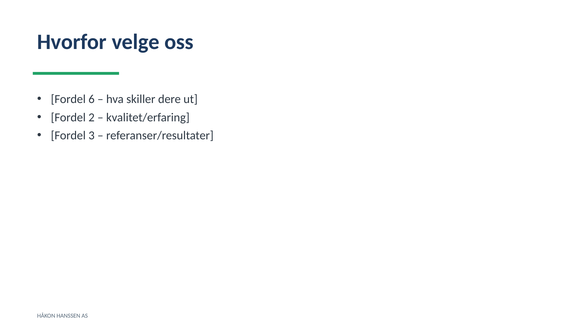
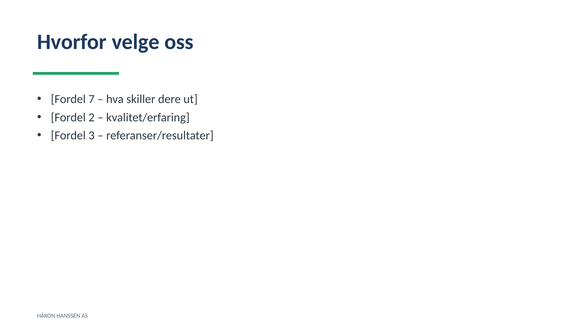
6: 6 -> 7
